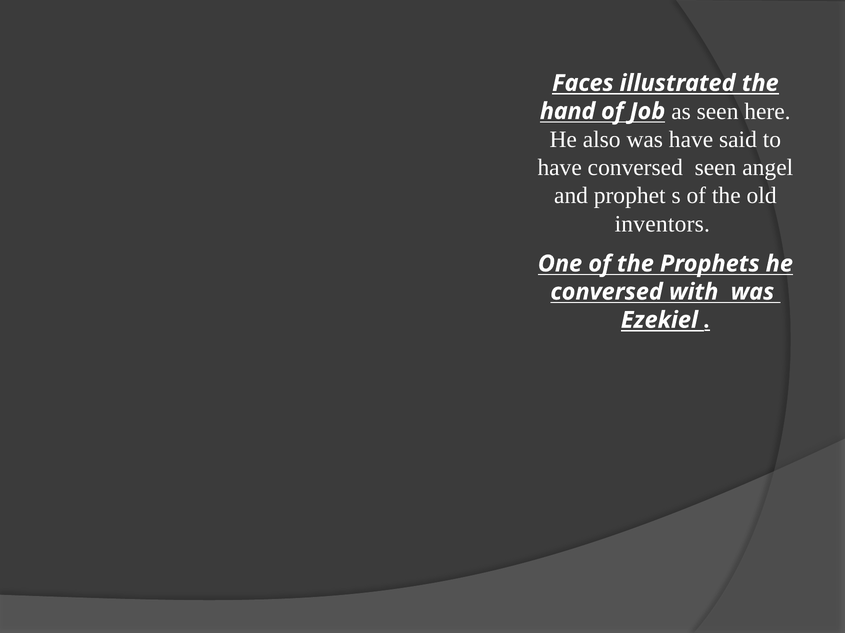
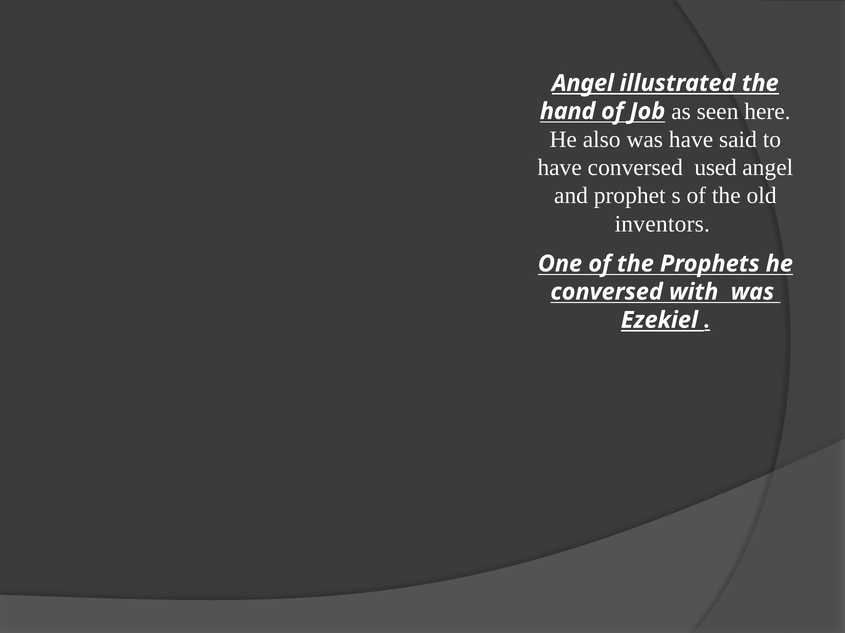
Faces at (583, 83): Faces -> Angel
conversed seen: seen -> used
